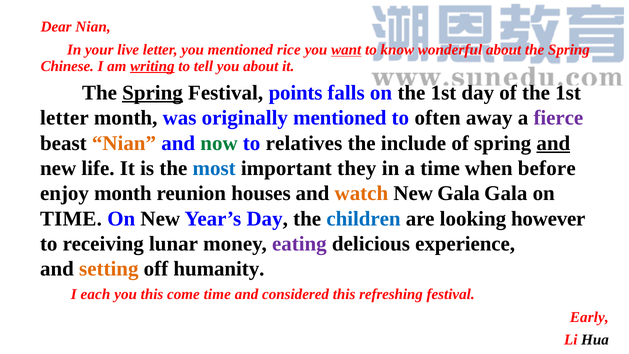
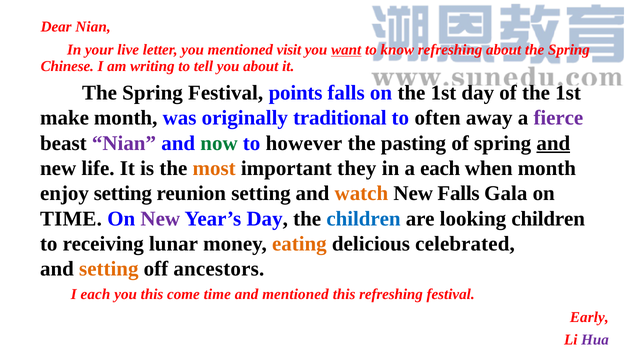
rice: rice -> visit
know wonderful: wonderful -> refreshing
writing underline: present -> none
Spring at (153, 93) underline: present -> none
letter at (64, 118): letter -> make
originally mentioned: mentioned -> traditional
Nian at (124, 143) colour: orange -> purple
relatives: relatives -> however
include: include -> pasting
most colour: blue -> orange
a time: time -> each
when before: before -> month
enjoy month: month -> setting
reunion houses: houses -> setting
New Gala: Gala -> Falls
New at (160, 219) colour: black -> purple
looking however: however -> children
eating colour: purple -> orange
experience: experience -> celebrated
humanity: humanity -> ancestors
and considered: considered -> mentioned
Hua colour: black -> purple
